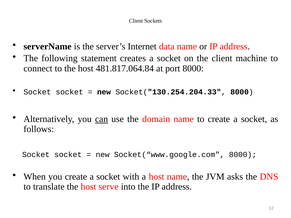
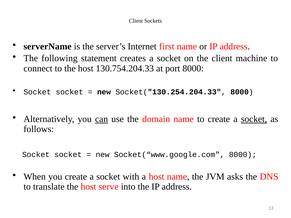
data: data -> first
481.817.064.84: 481.817.064.84 -> 130.754.204.33
socket at (254, 119) underline: none -> present
